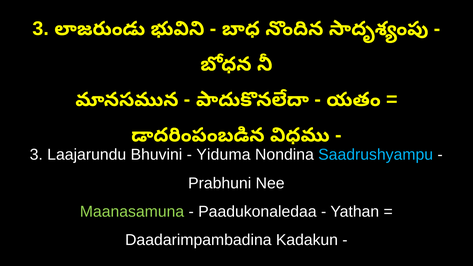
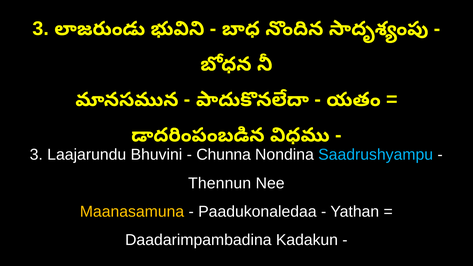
Yiduma: Yiduma -> Chunna
Prabhuni: Prabhuni -> Thennun
Maanasamuna colour: light green -> yellow
